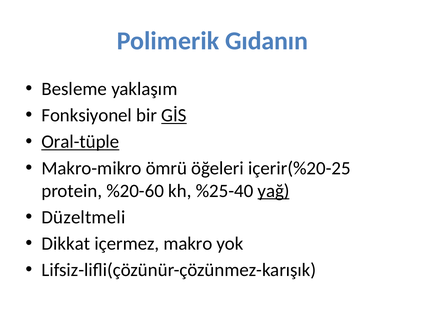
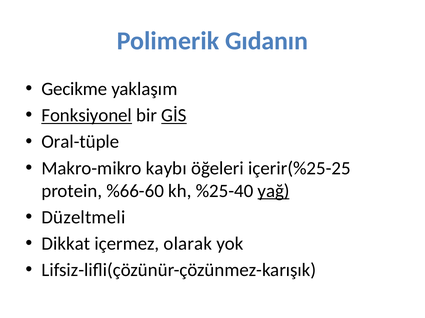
Besleme: Besleme -> Gecikme
Fonksiyonel underline: none -> present
Oral-tüple underline: present -> none
ömrü: ömrü -> kaybı
içerir(%20-25: içerir(%20-25 -> içerir(%25-25
%20-60: %20-60 -> %66-60
makro: makro -> olarak
